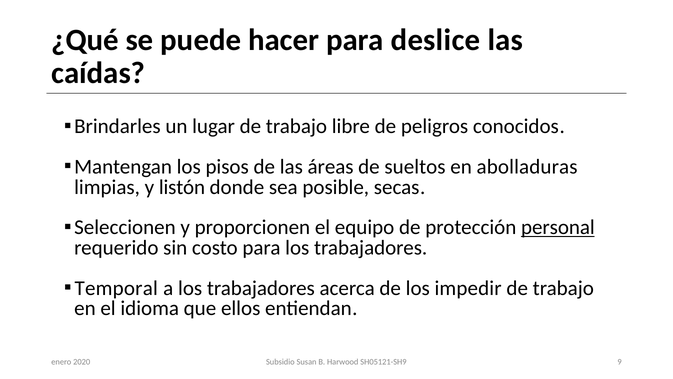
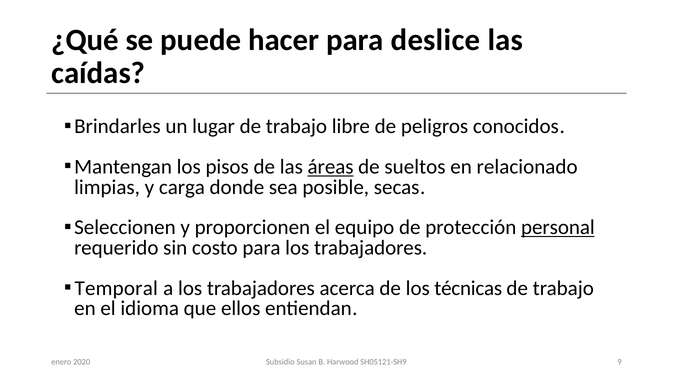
áreas underline: none -> present
abolladuras: abolladuras -> relacionado
listón: listón -> carga
impedir: impedir -> técnicas
